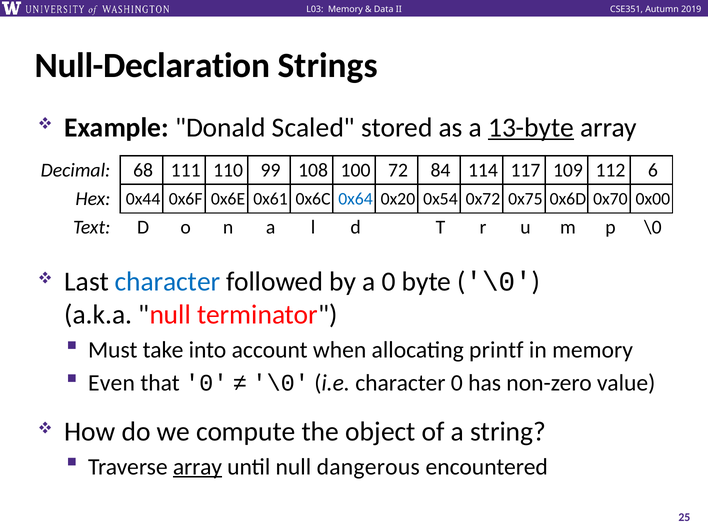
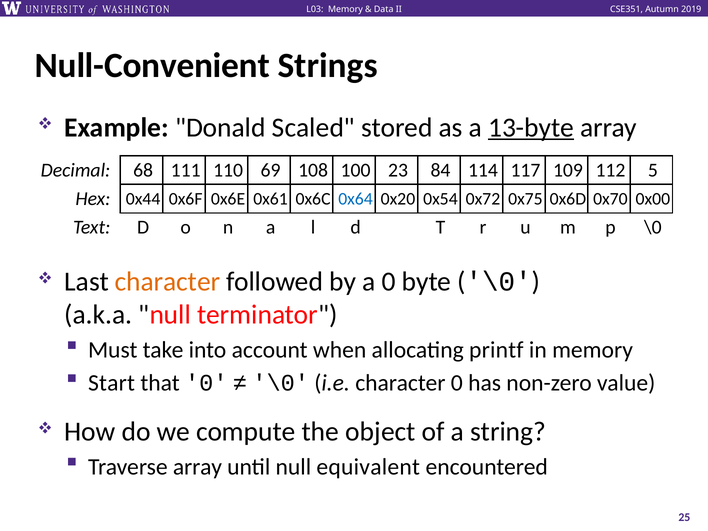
Null-Declaration: Null-Declaration -> Null-Convenient
99: 99 -> 69
72: 72 -> 23
6: 6 -> 5
character at (168, 282) colour: blue -> orange
Even: Even -> Start
array at (197, 467) underline: present -> none
dangerous: dangerous -> equivalent
